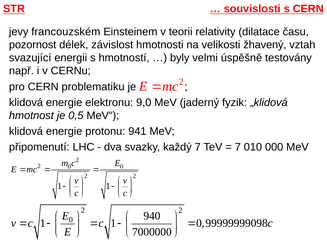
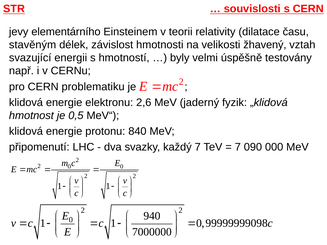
francouzském: francouzském -> elementárního
pozornost: pozornost -> stavěným
9,0: 9,0 -> 2,6
941: 941 -> 840
010: 010 -> 090
